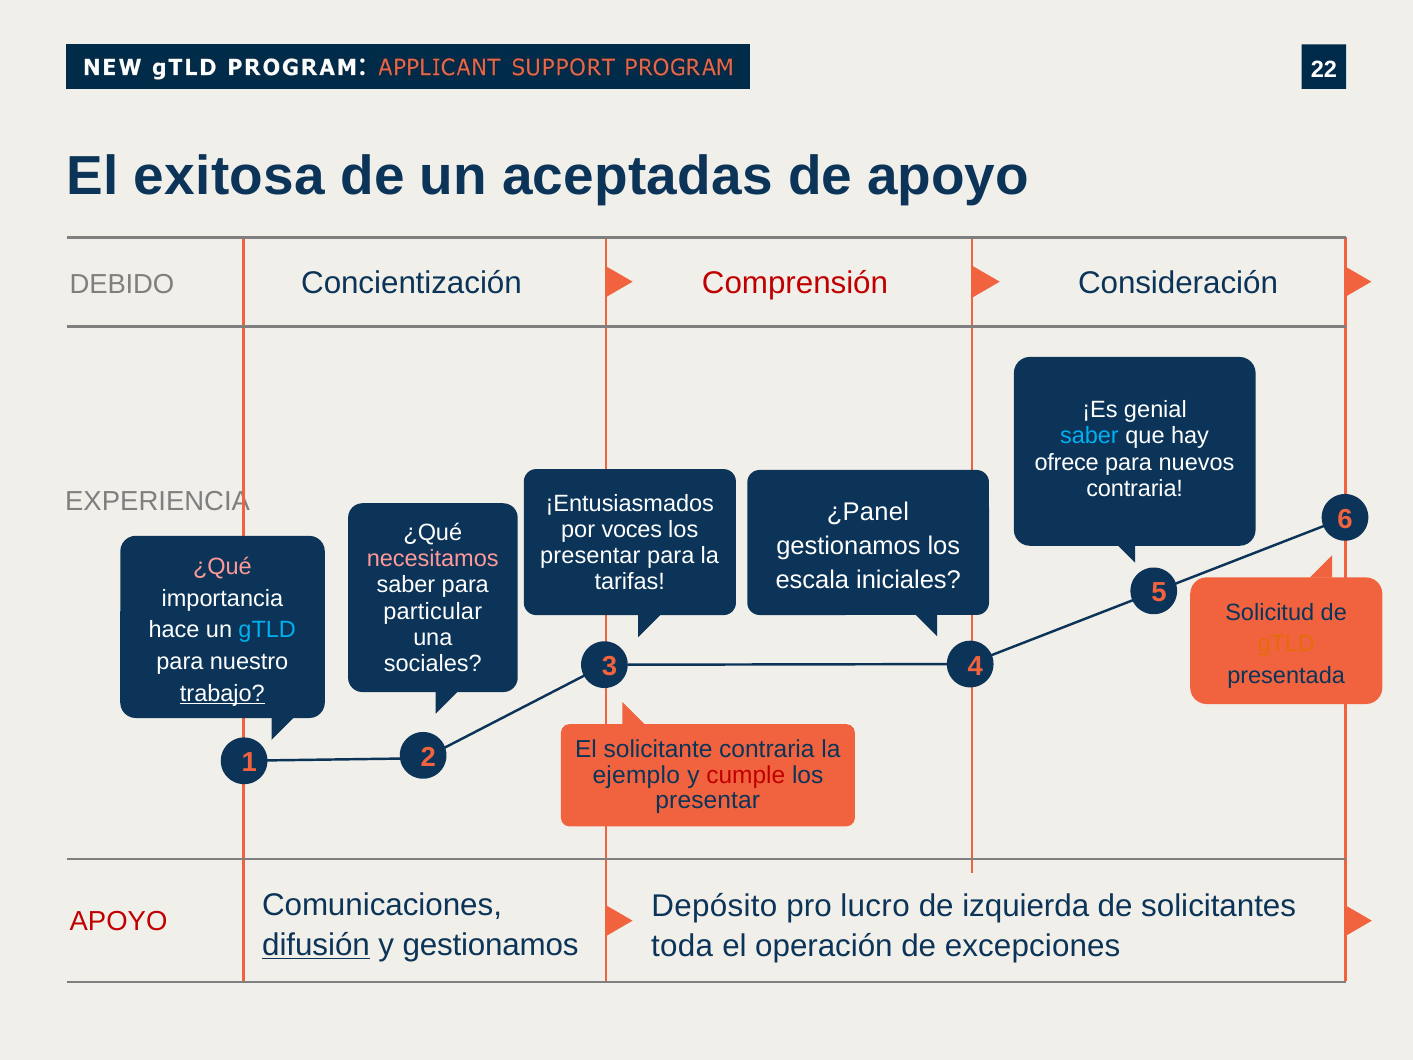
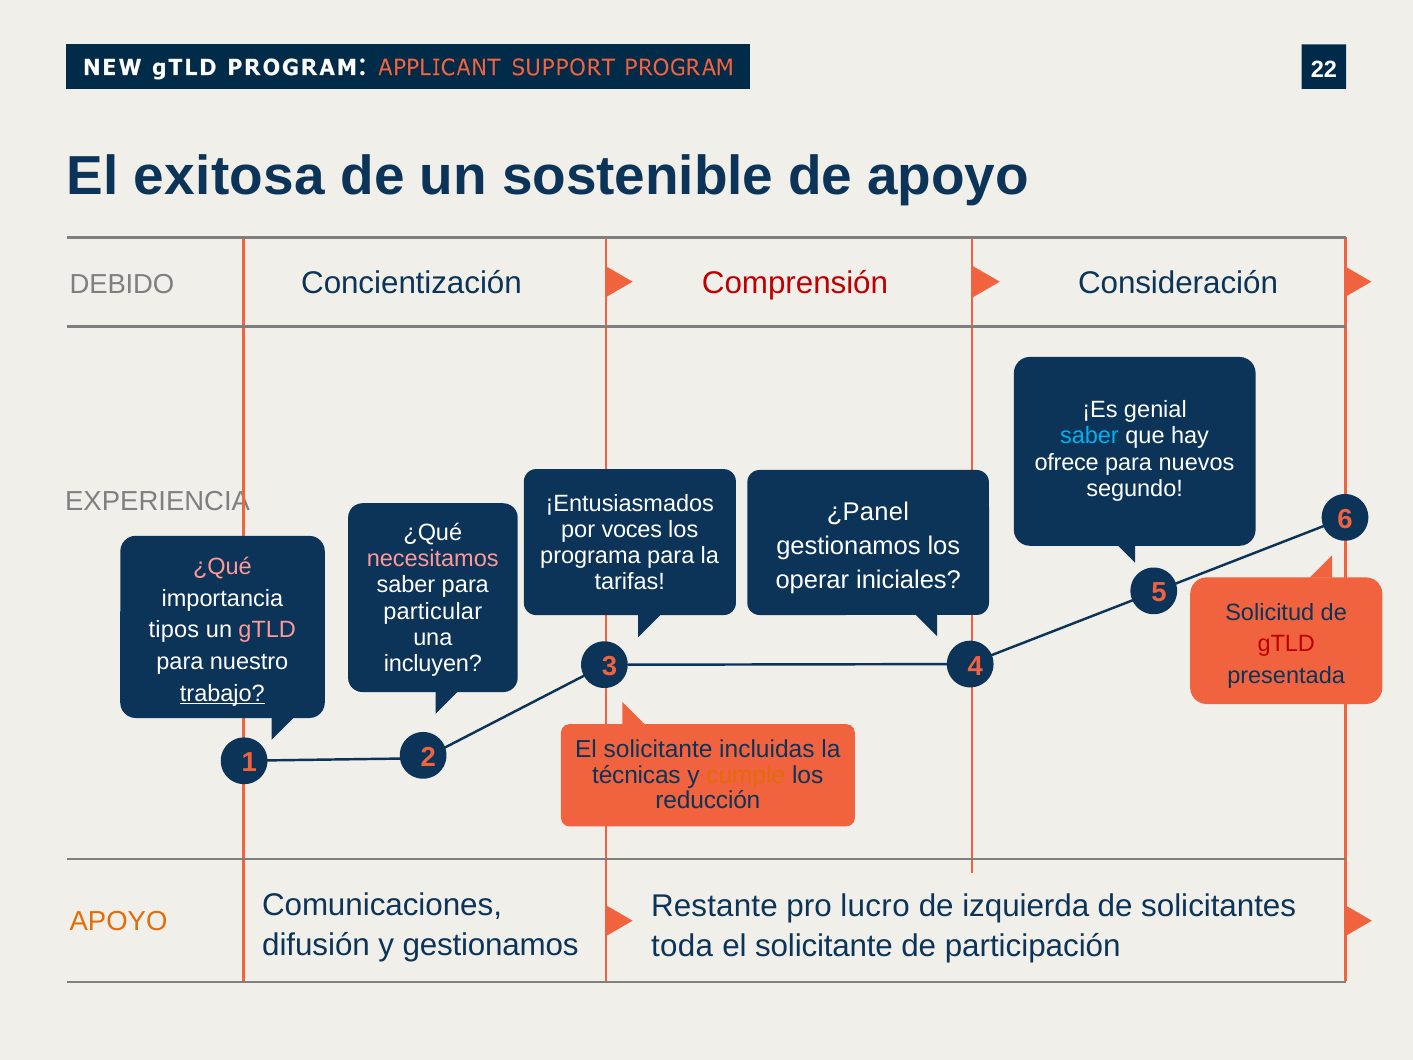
aceptadas: aceptadas -> sostenible
contraria at (1135, 489): contraria -> segundo
presentar at (590, 556): presentar -> programa
escala: escala -> operar
hace: hace -> tipos
gTLD at (267, 630) colour: light blue -> pink
gTLD at (1286, 644) colour: orange -> red
sociales: sociales -> incluyen
solicitante contraria: contraria -> incluidas
ejemplo: ejemplo -> técnicas
cumple colour: red -> orange
presentar at (708, 800): presentar -> reducción
Depósito: Depósito -> Restante
APOYO at (118, 922) colour: red -> orange
difusión underline: present -> none
operación at (824, 946): operación -> solicitante
excepciones: excepciones -> participación
